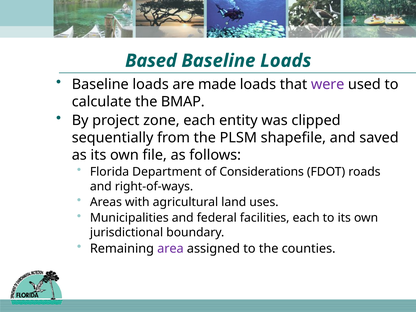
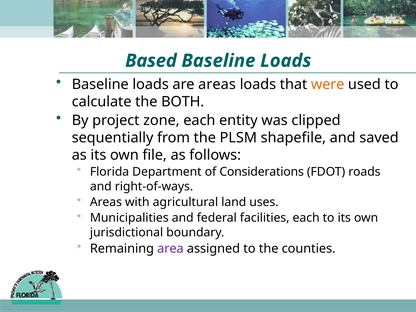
are made: made -> areas
were colour: purple -> orange
BMAP: BMAP -> BOTH
